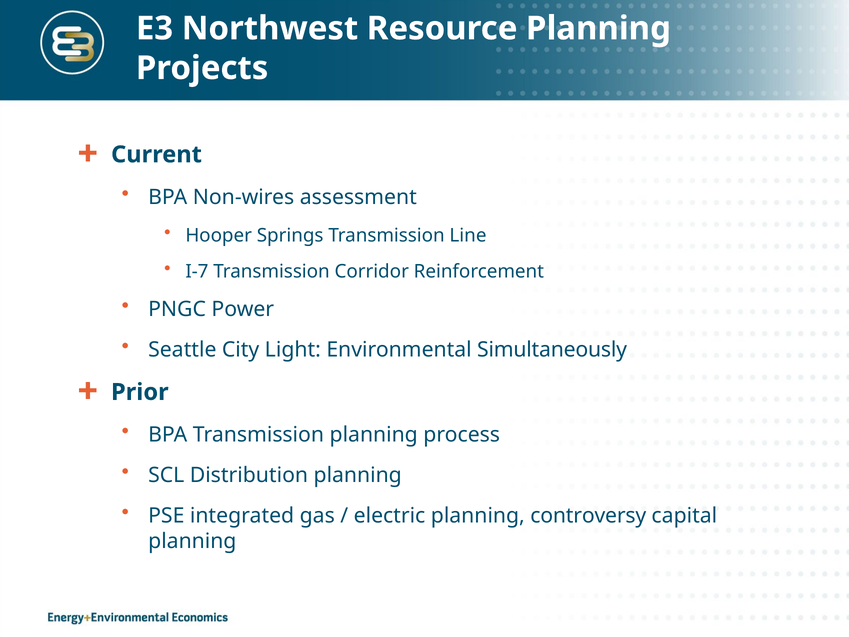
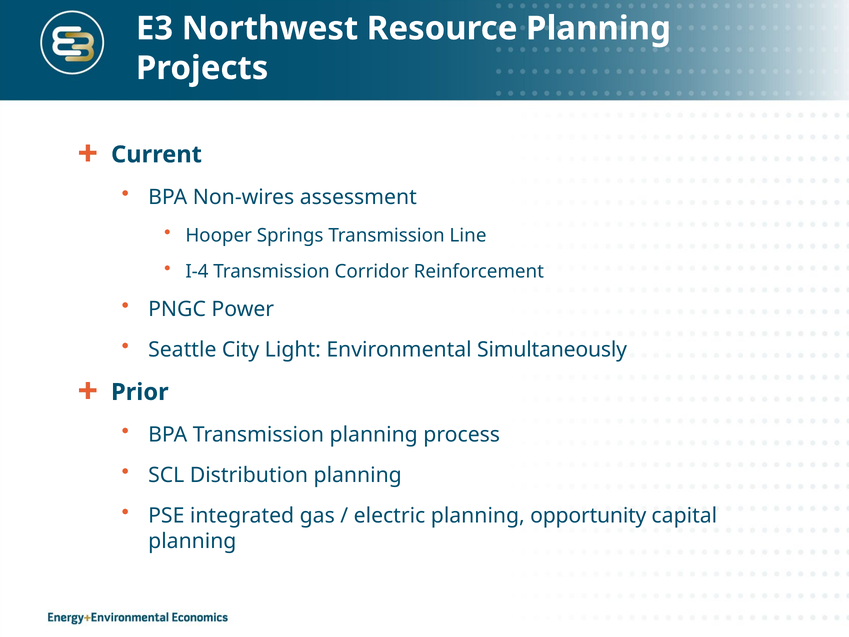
I-7: I-7 -> I-4
controversy: controversy -> opportunity
